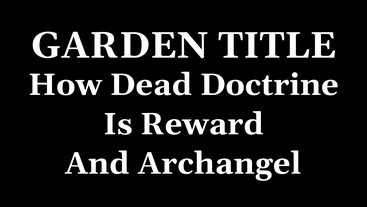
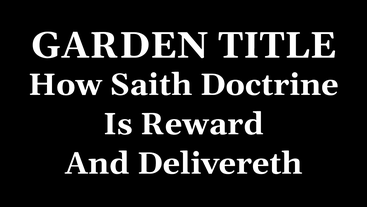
Dead: Dead -> Saith
Archangel: Archangel -> Delivereth
